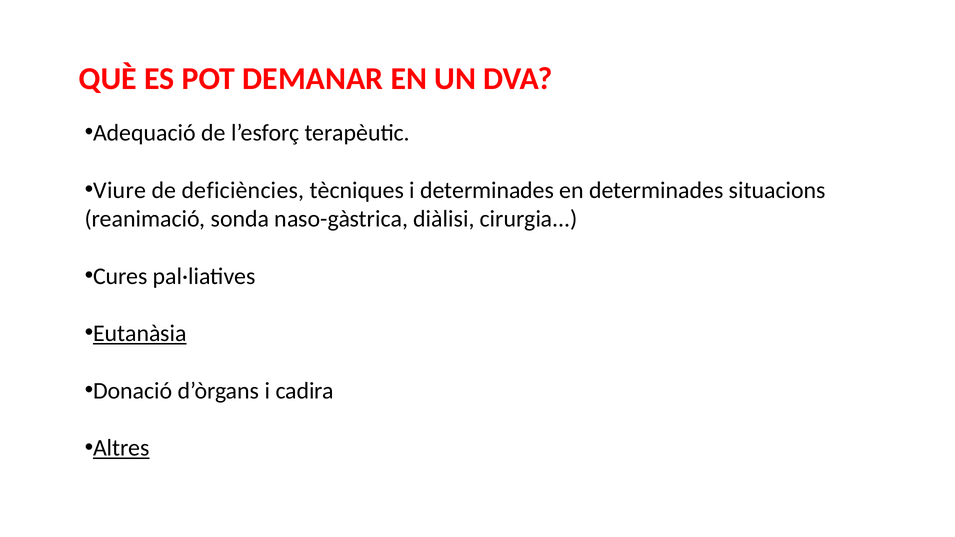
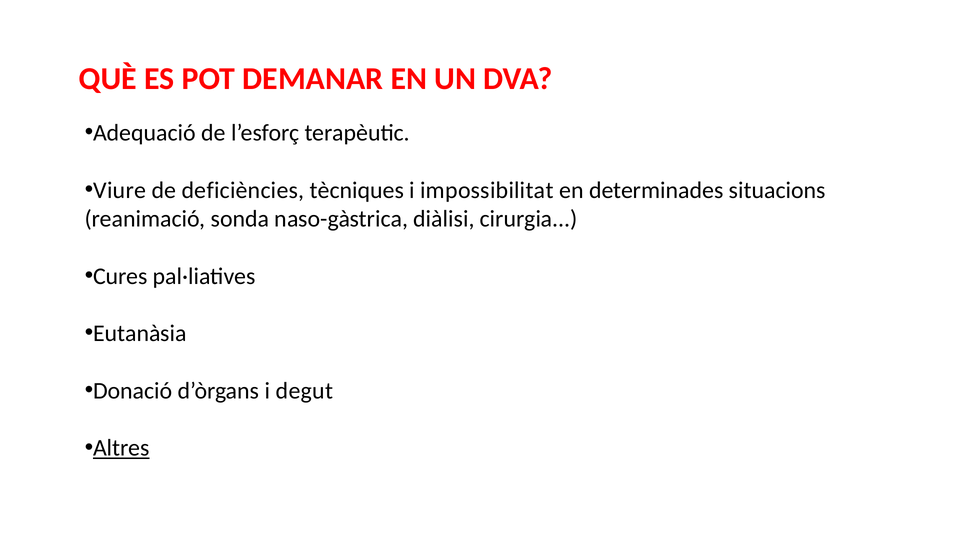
i determinades: determinades -> impossibilitat
Eutanàsia underline: present -> none
cadira: cadira -> degut
